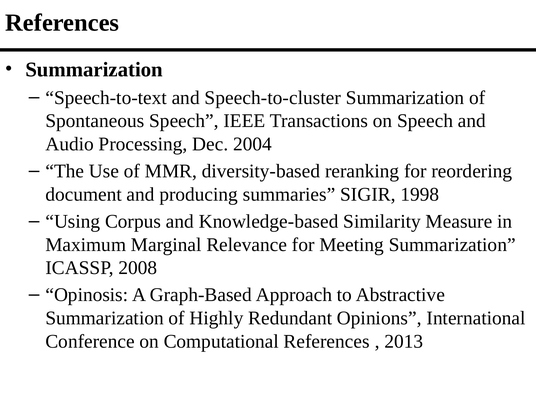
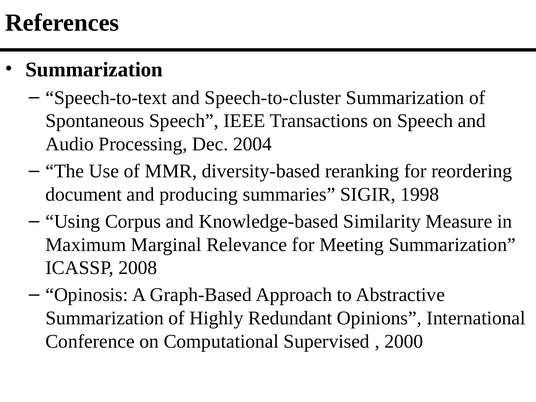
Computational References: References -> Supervised
2013: 2013 -> 2000
